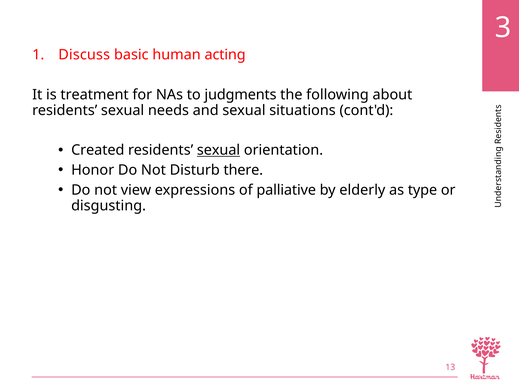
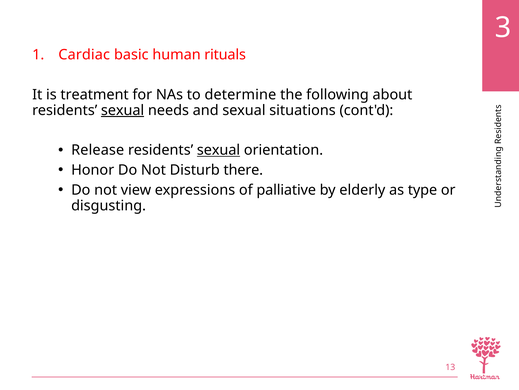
Discuss: Discuss -> Cardiac
acting: acting -> rituals
judgments: judgments -> determine
sexual at (123, 110) underline: none -> present
Created: Created -> Release
